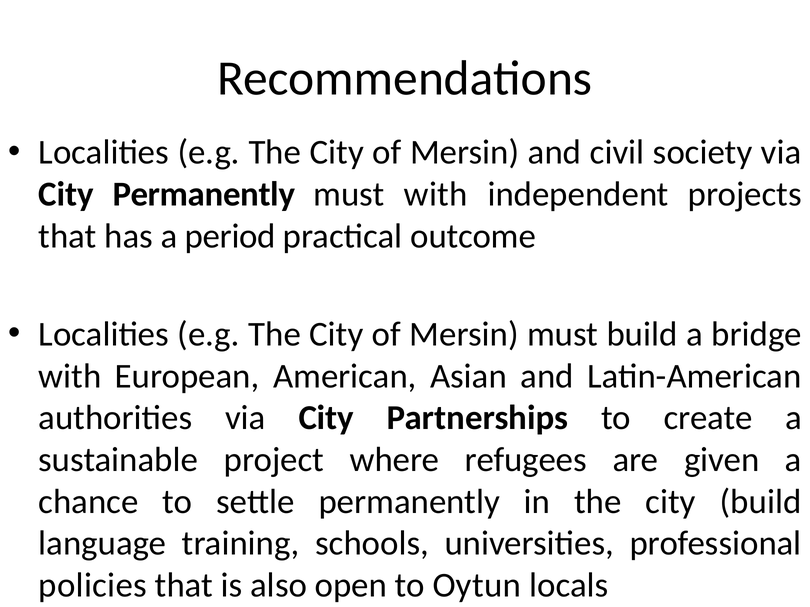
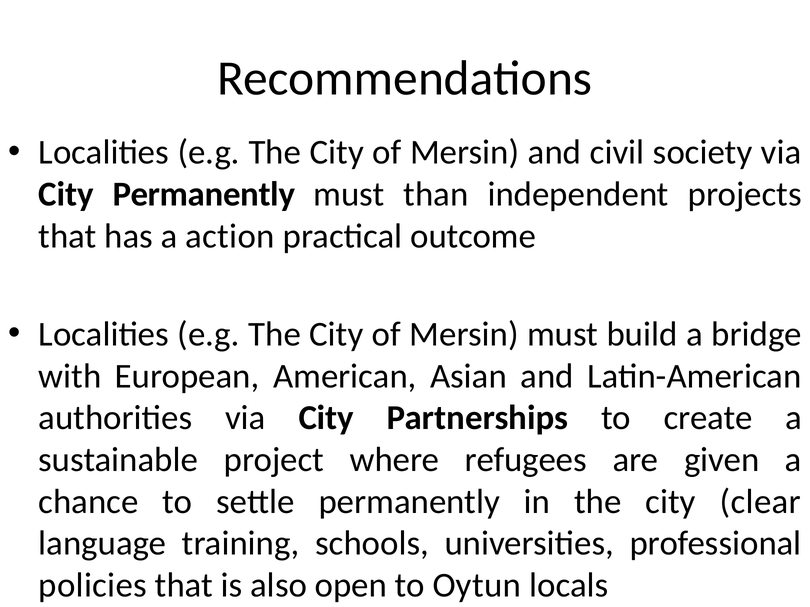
must with: with -> than
period: period -> action
city build: build -> clear
